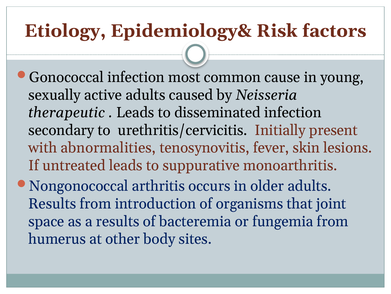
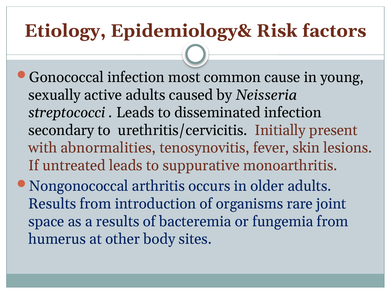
therapeutic: therapeutic -> streptococci
that: that -> rare
